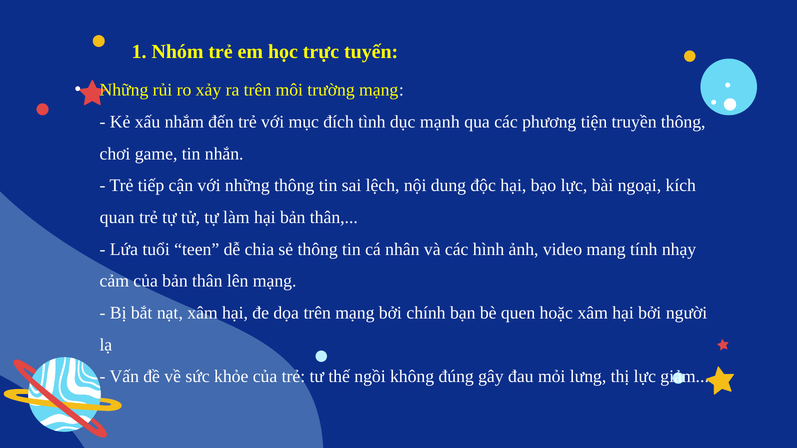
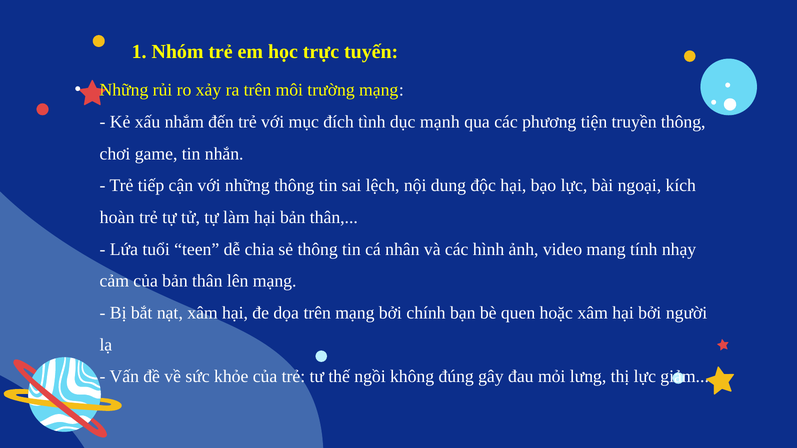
quan: quan -> hoàn
